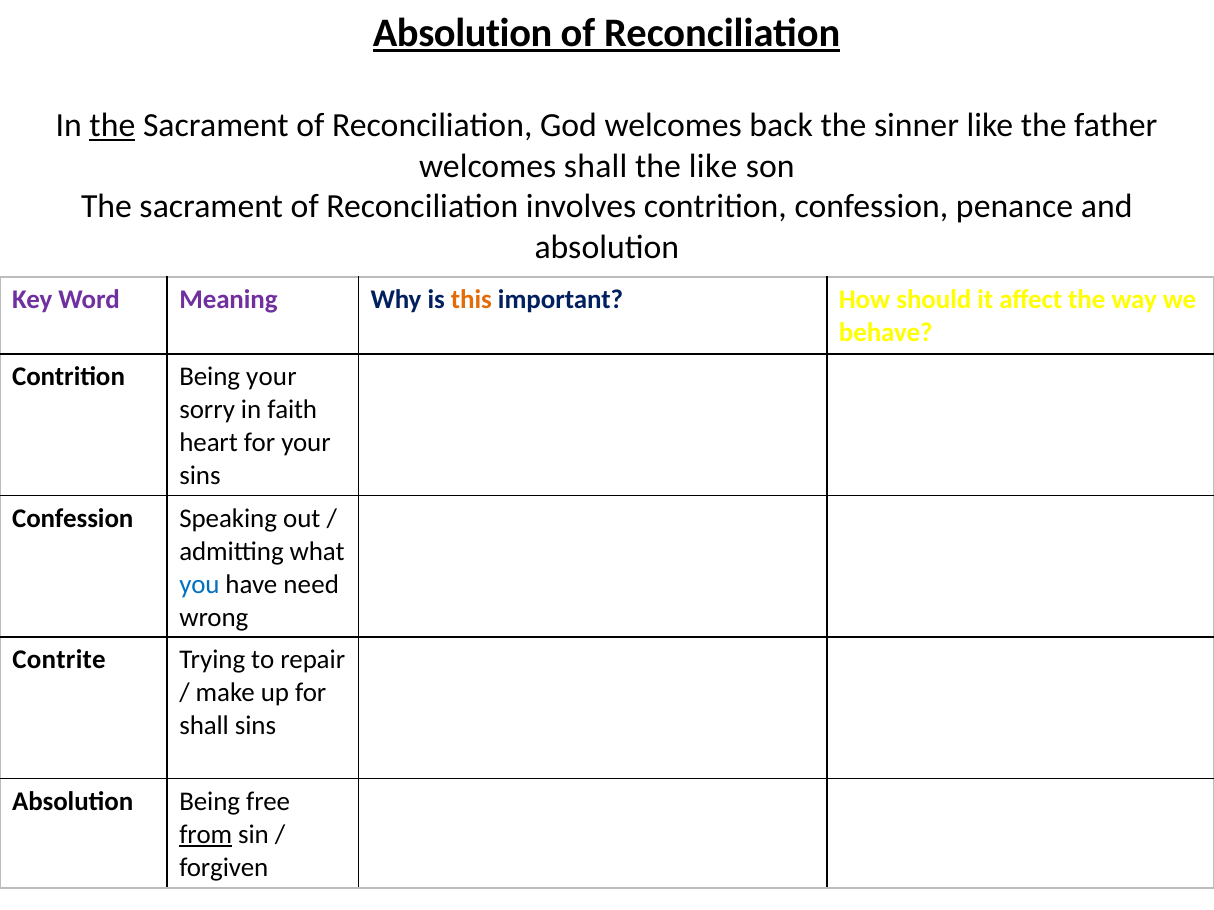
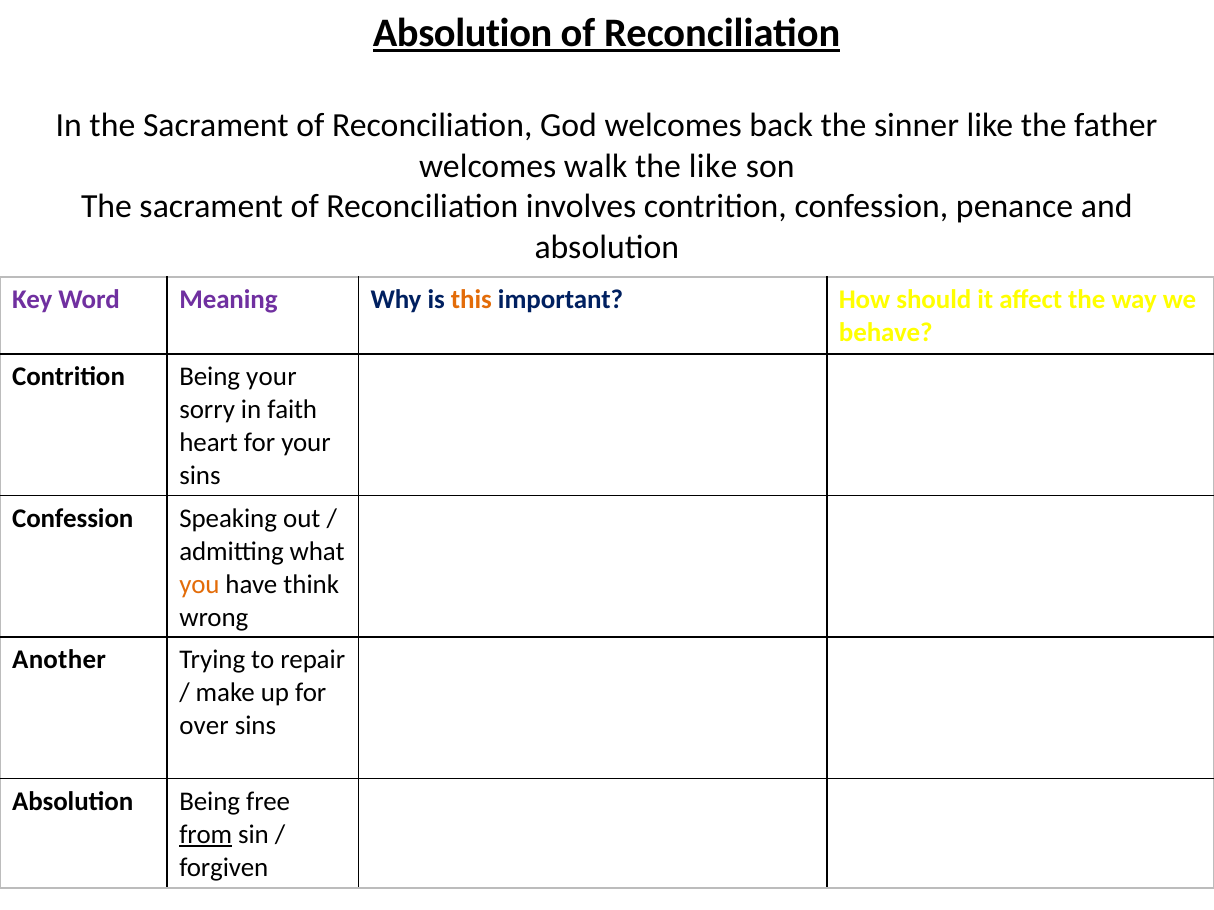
the at (112, 126) underline: present -> none
welcomes shall: shall -> walk
you colour: blue -> orange
need: need -> think
Contrite: Contrite -> Another
shall at (204, 726): shall -> over
